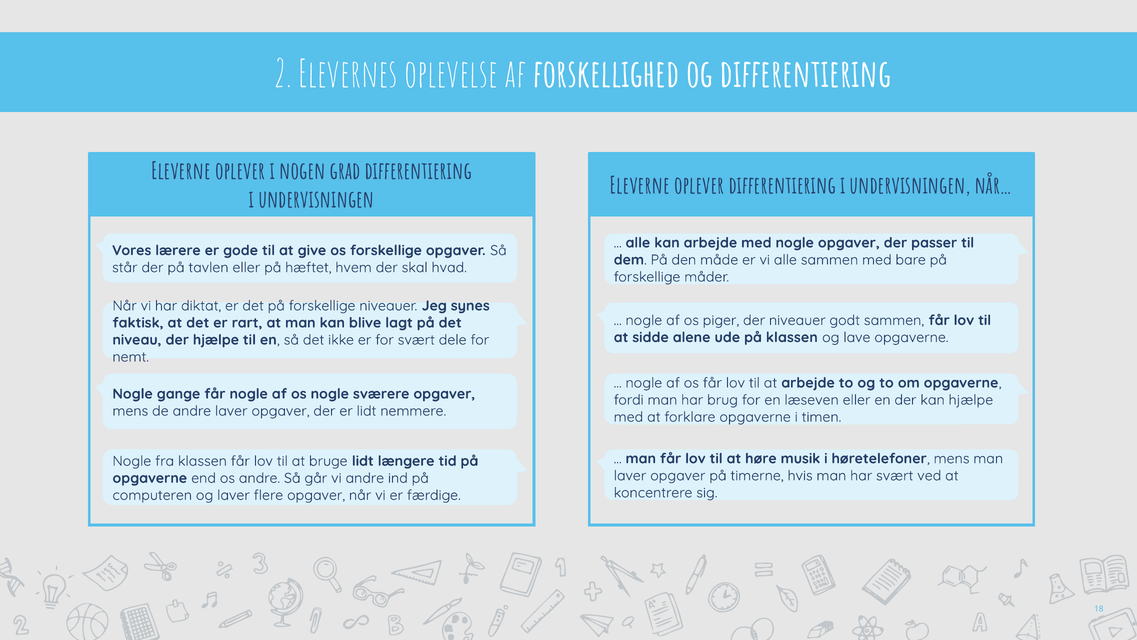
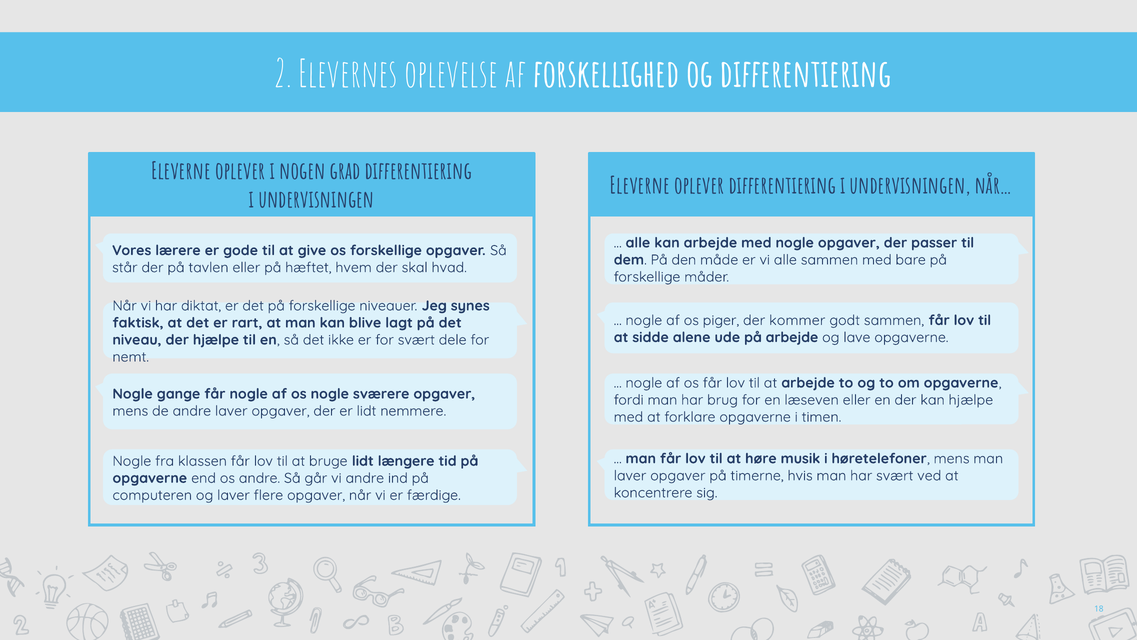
der niveauer: niveauer -> kommer
på klassen: klassen -> arbejde
